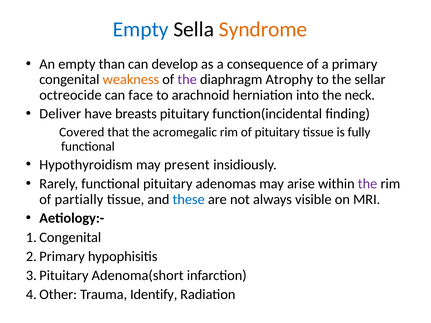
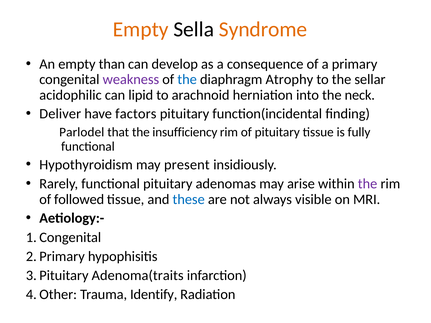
Empty at (141, 30) colour: blue -> orange
weakness colour: orange -> purple
the at (187, 80) colour: purple -> blue
octreocide: octreocide -> acidophilic
face: face -> lipid
breasts: breasts -> factors
Covered: Covered -> Parlodel
acromegalic: acromegalic -> insufficiency
partially: partially -> followed
Adenoma(short: Adenoma(short -> Adenoma(traits
